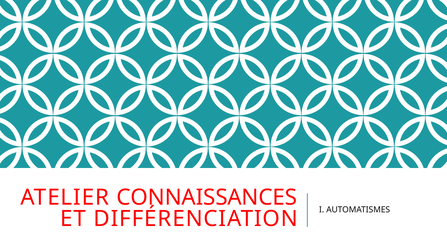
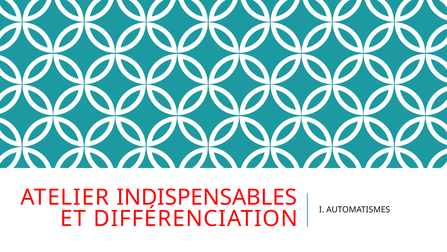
CONNAISSANCES: CONNAISSANCES -> INDISPENSABLES
